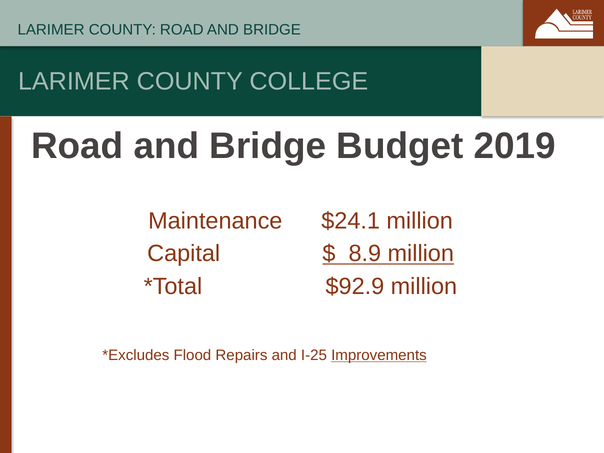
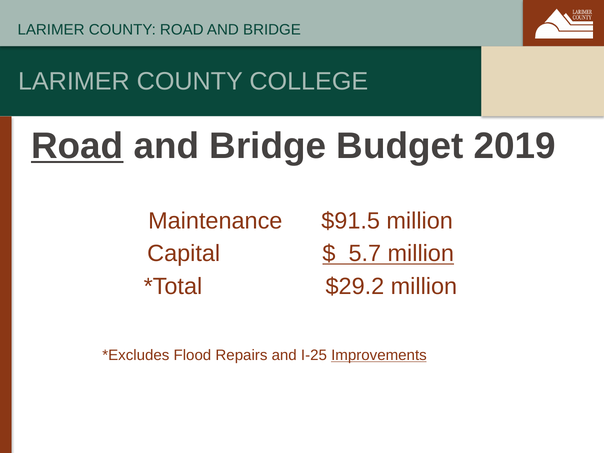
Road at (77, 146) underline: none -> present
$24.1: $24.1 -> $91.5
8.9: 8.9 -> 5.7
$92.9: $92.9 -> $29.2
